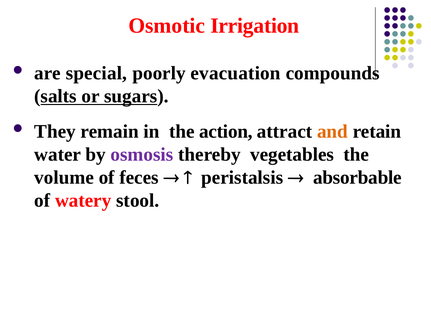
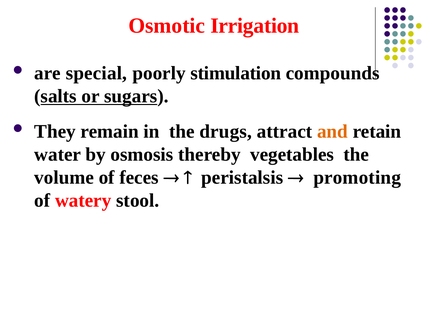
evacuation: evacuation -> stimulation
action: action -> drugs
osmosis colour: purple -> black
absorbable: absorbable -> promoting
